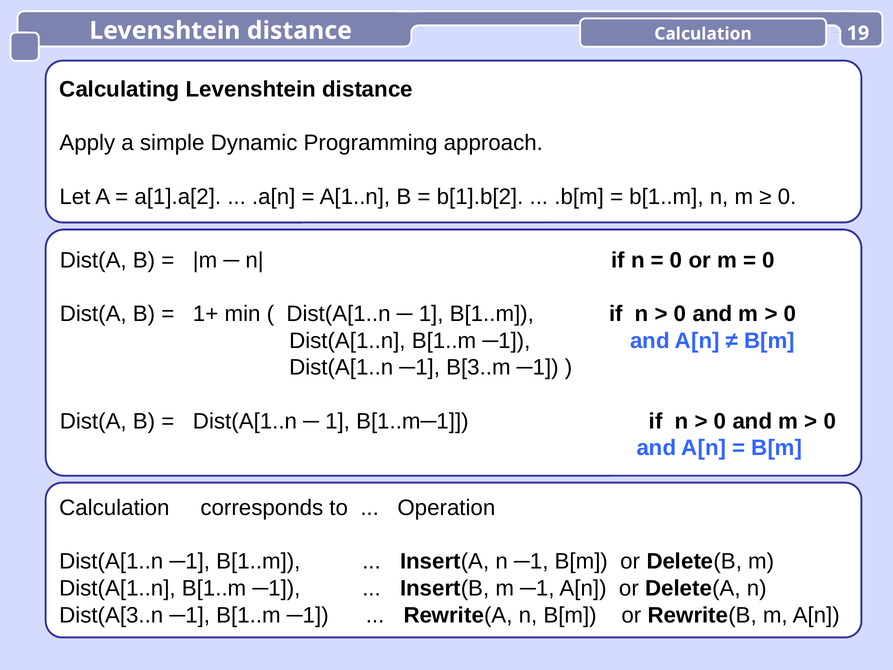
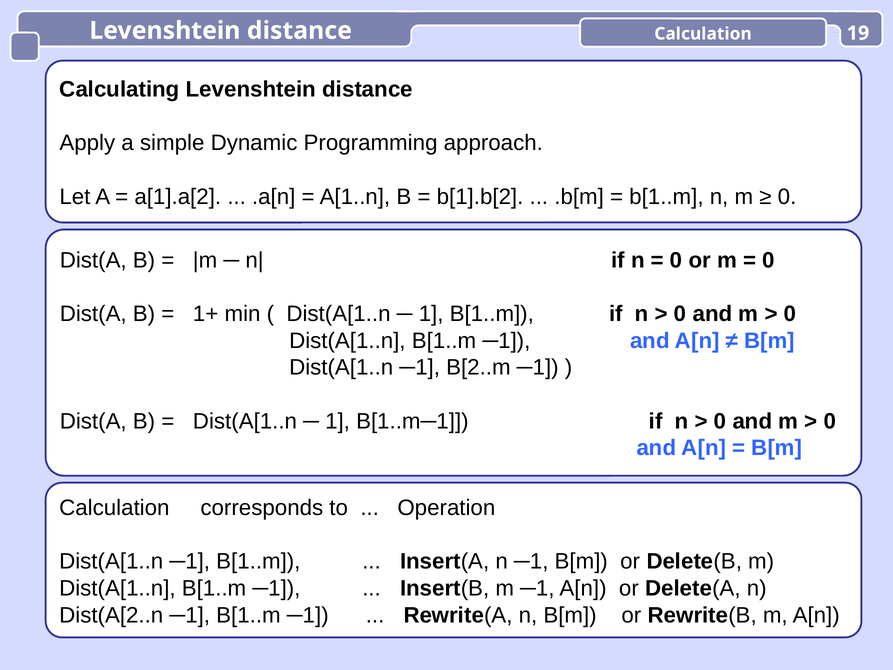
B[3..m: B[3..m -> B[2..m
Dist(A[3..n: Dist(A[3..n -> Dist(A[2..n
